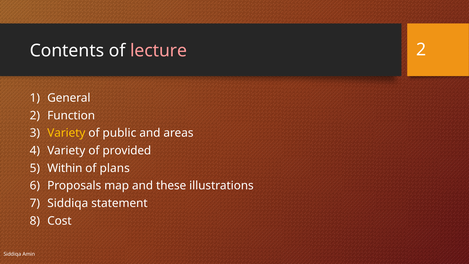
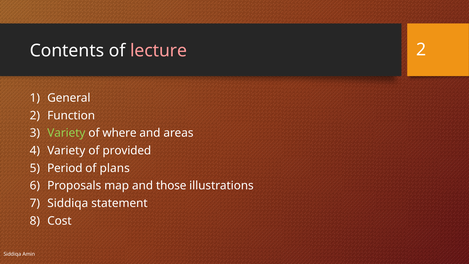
Variety at (66, 133) colour: yellow -> light green
public: public -> where
Within: Within -> Period
these: these -> those
